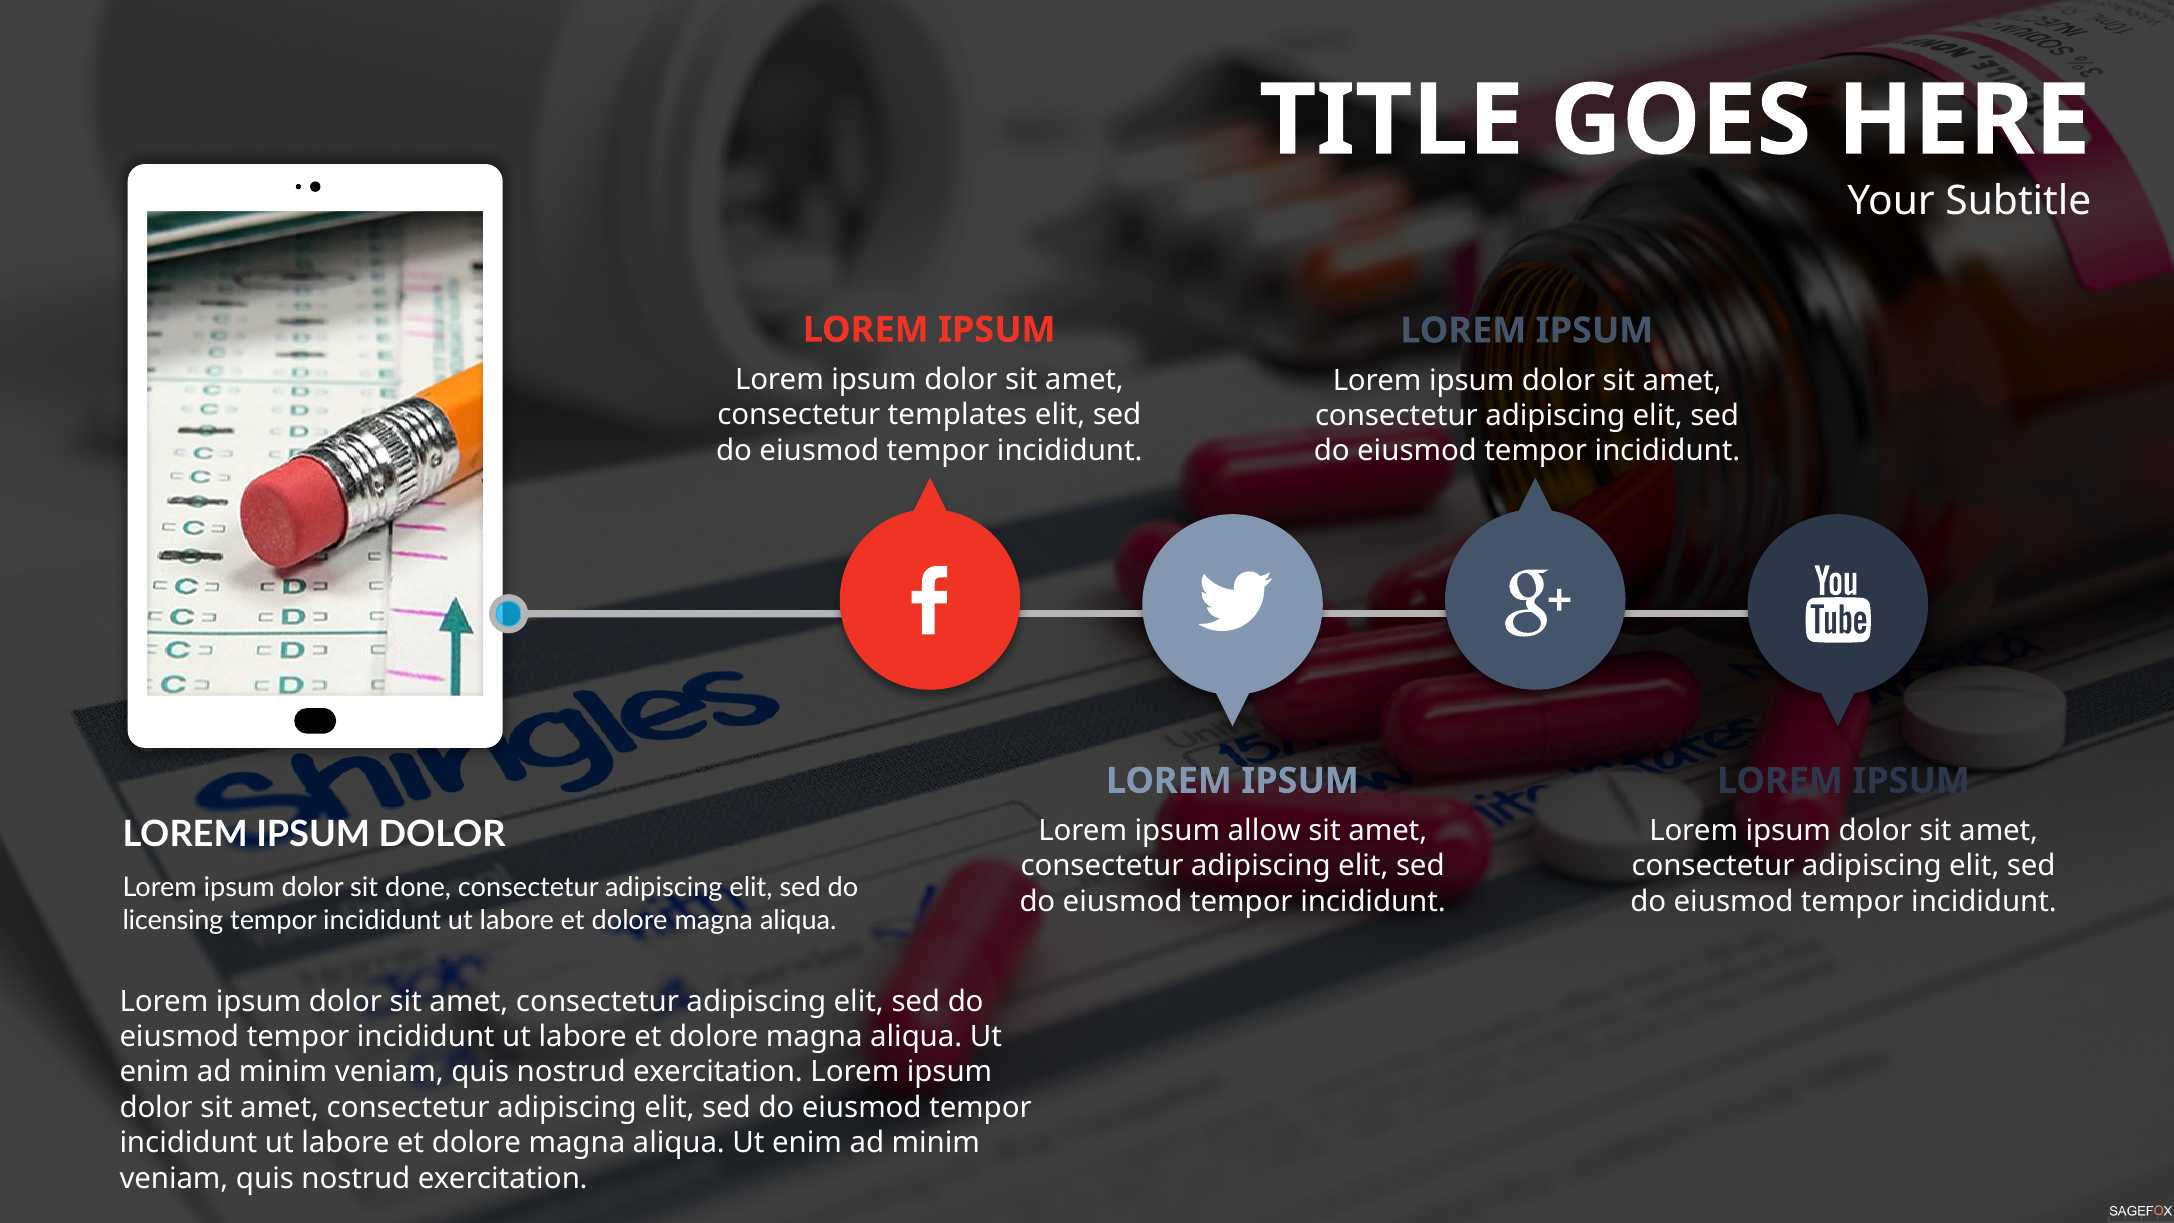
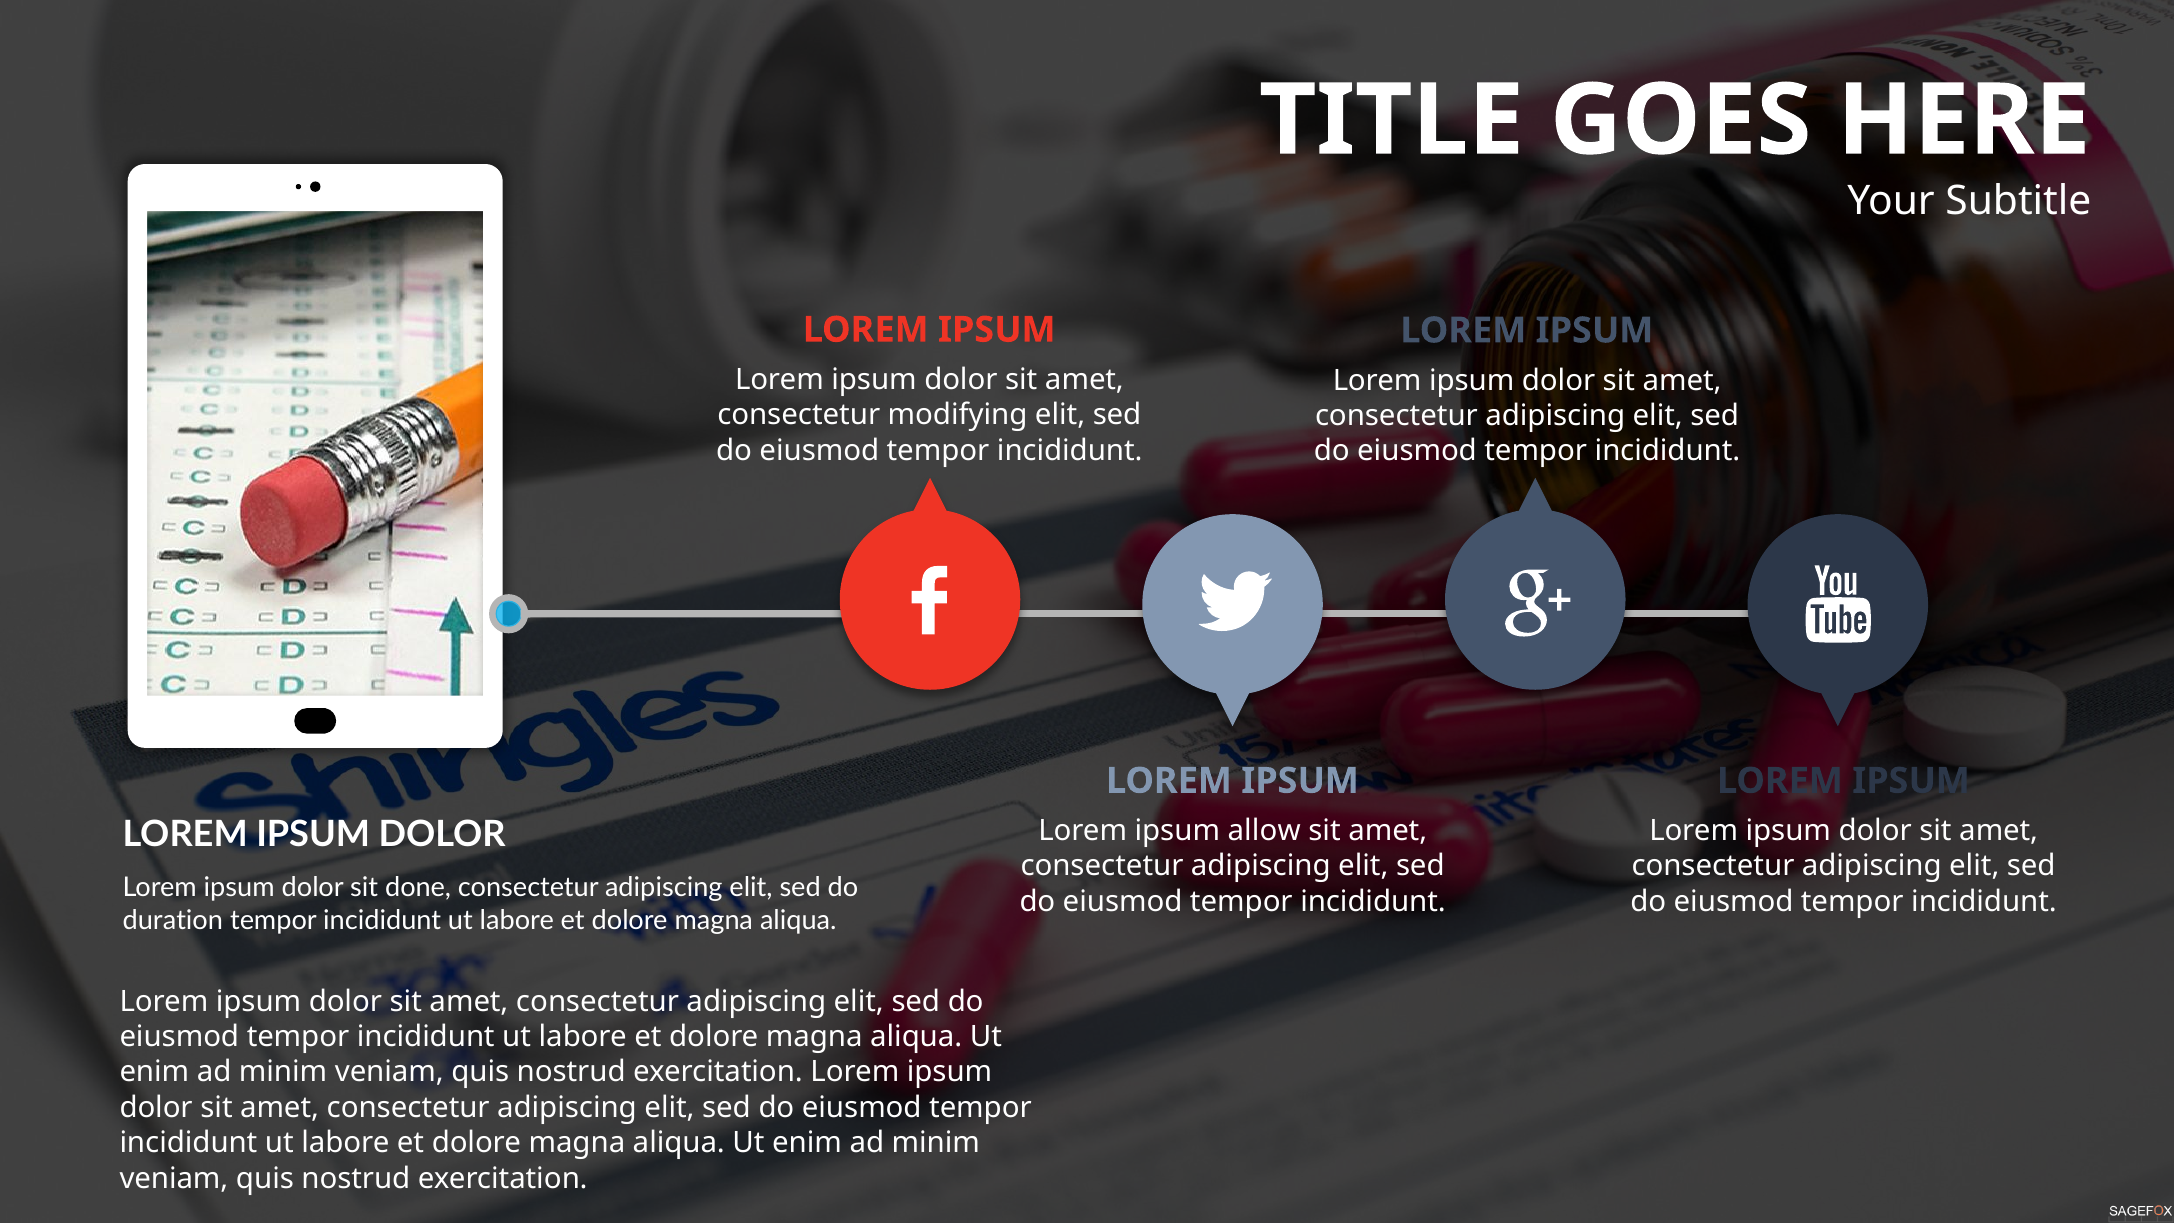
templates: templates -> modifying
licensing: licensing -> duration
